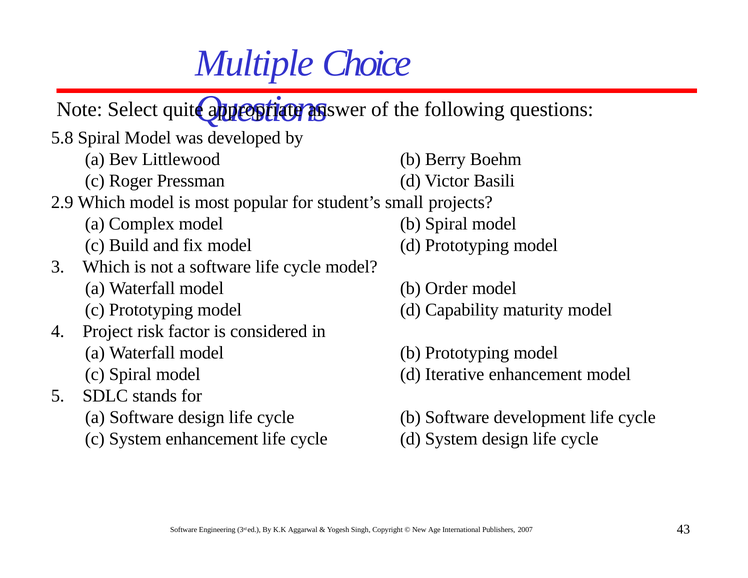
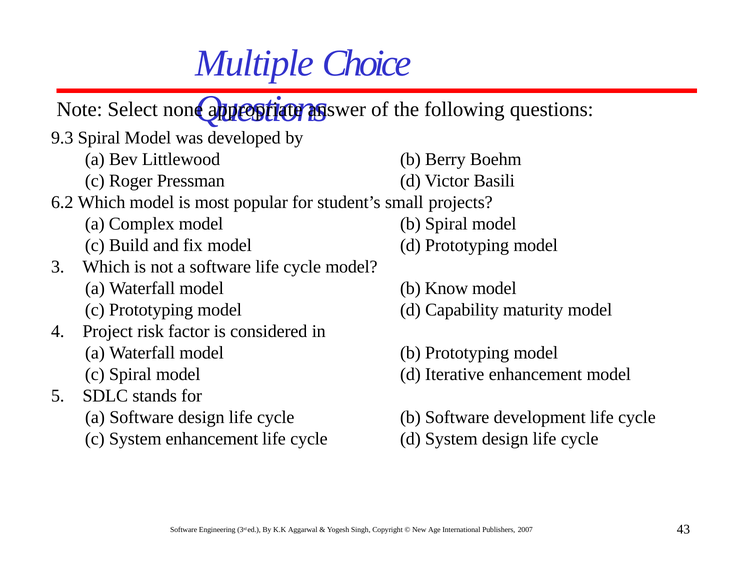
quite: quite -> none
5.8: 5.8 -> 9.3
2.9: 2.9 -> 6.2
Order: Order -> Know
